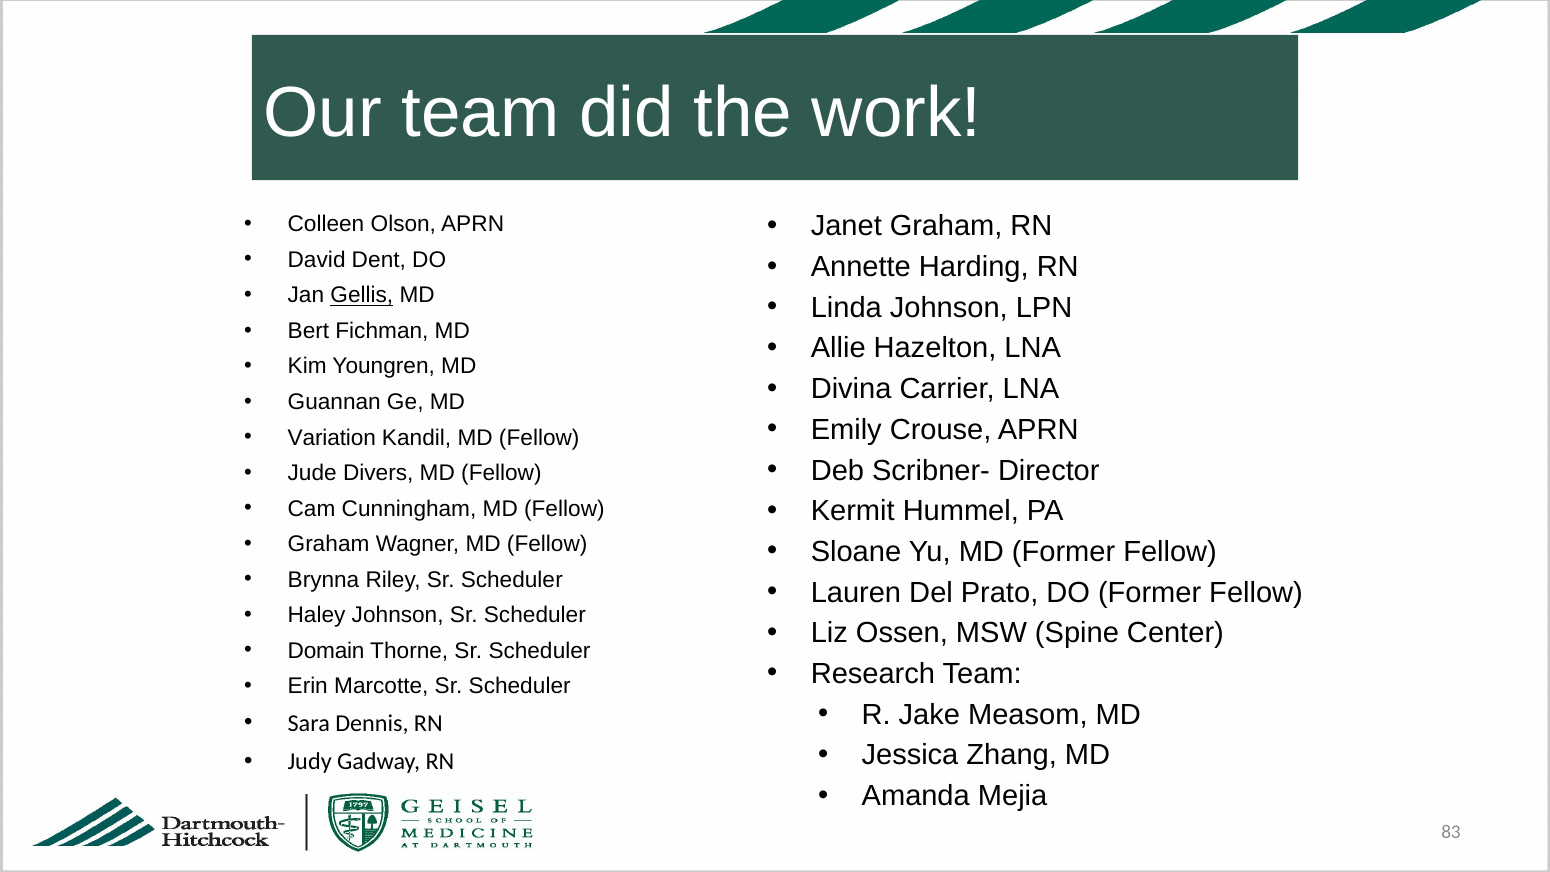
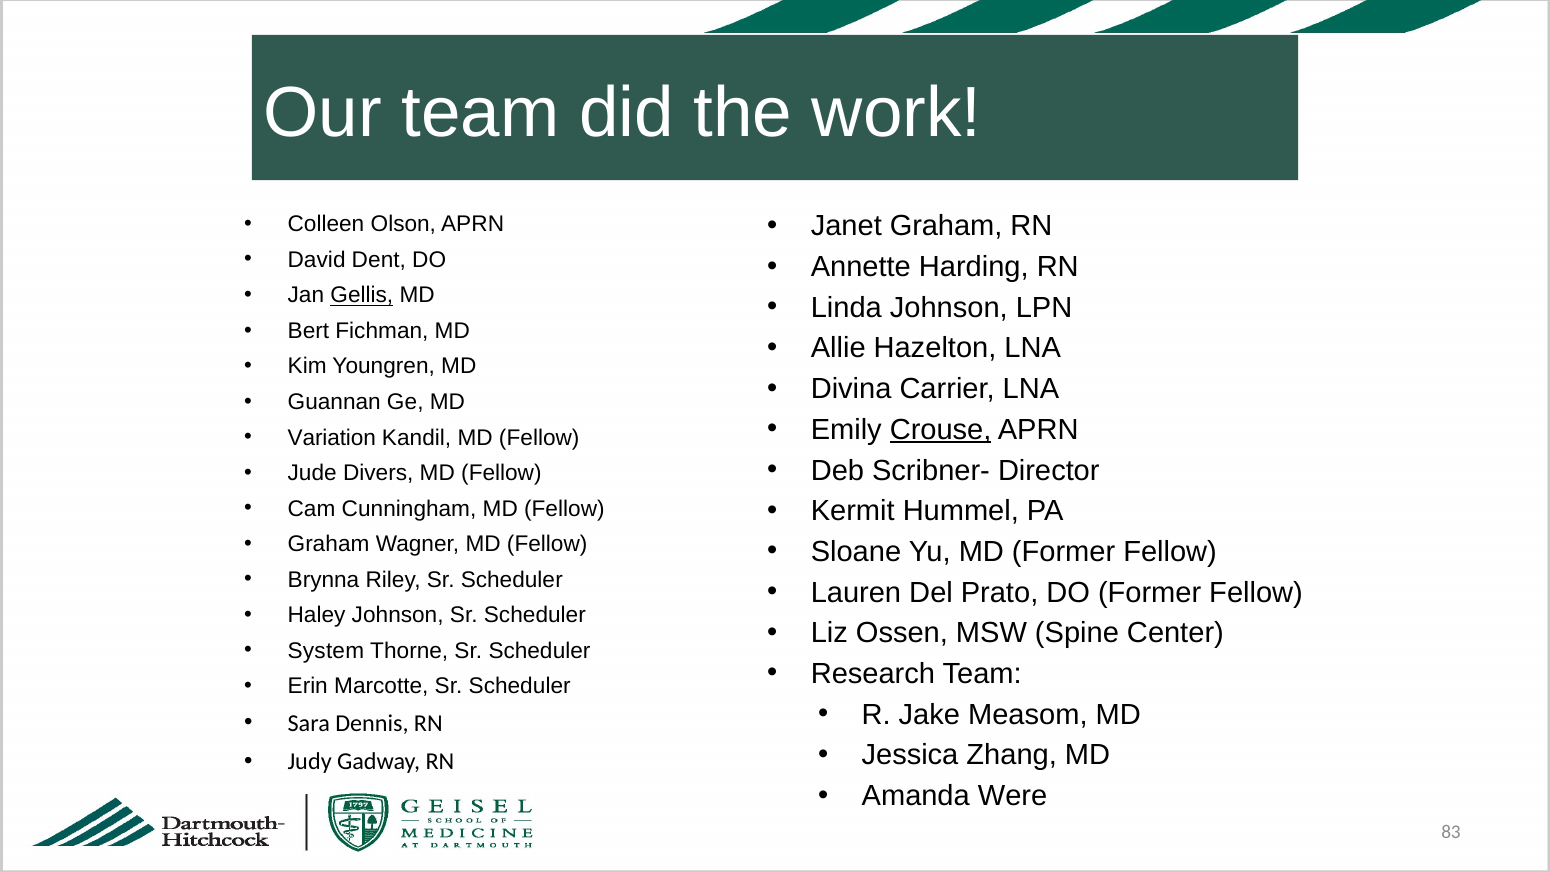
Crouse underline: none -> present
Domain: Domain -> System
Mejia: Mejia -> Were
